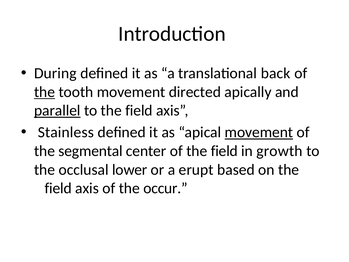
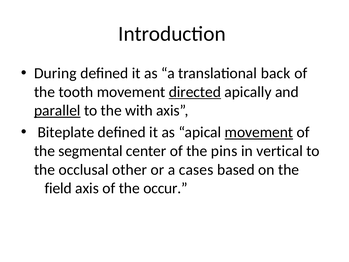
the at (45, 92) underline: present -> none
directed underline: none -> present
to the field: field -> with
Stainless: Stainless -> Biteplate
of the field: field -> pins
growth: growth -> vertical
lower: lower -> other
erupt: erupt -> cases
